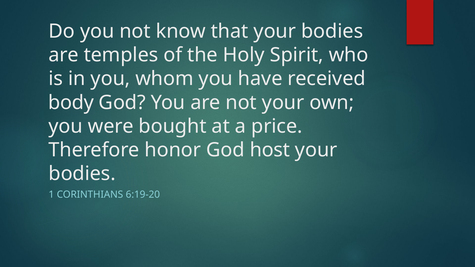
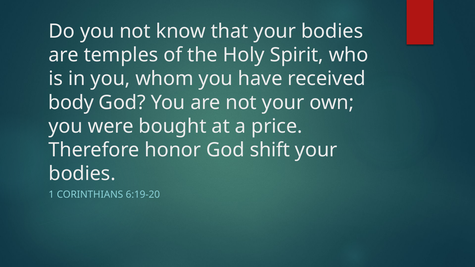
host: host -> shift
